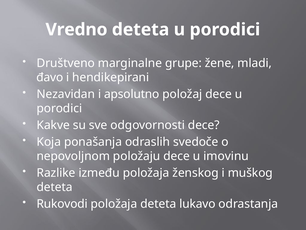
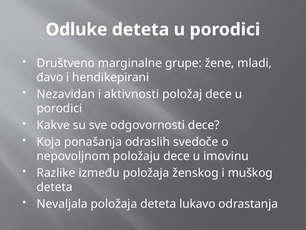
Vredno: Vredno -> Odluke
apsolutno: apsolutno -> aktivnosti
Rukovodi: Rukovodi -> Nevaljala
